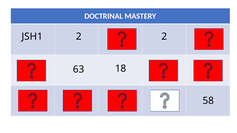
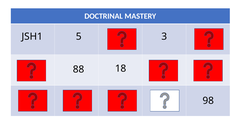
JSH1 2: 2 -> 5
2 at (164, 37): 2 -> 3
63: 63 -> 88
58 at (208, 101): 58 -> 98
